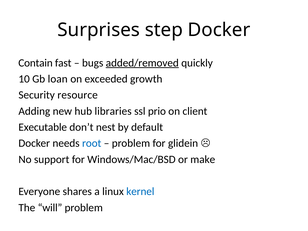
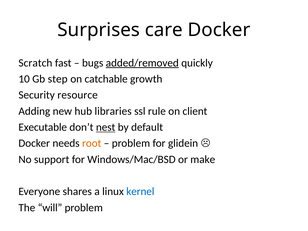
step: step -> care
Contain: Contain -> Scratch
loan: loan -> step
exceeded: exceeded -> catchable
prio: prio -> rule
nest underline: none -> present
root colour: blue -> orange
